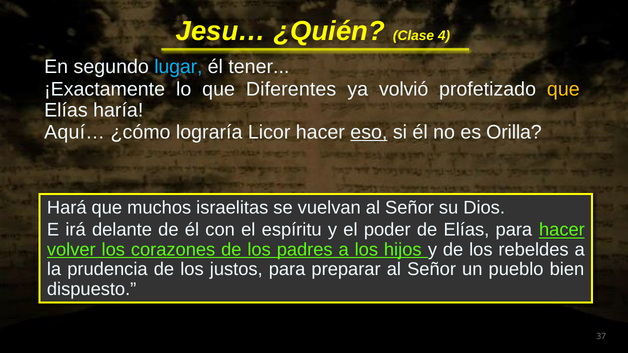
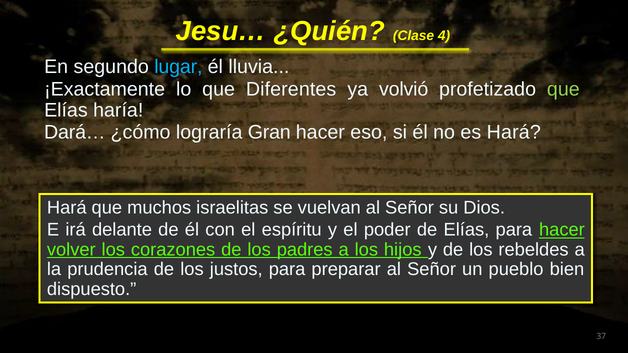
tener: tener -> lluvia
que at (563, 89) colour: yellow -> light green
Aquí…: Aquí… -> Dará…
Licor: Licor -> Gran
eso underline: present -> none
es Orilla: Orilla -> Hará
